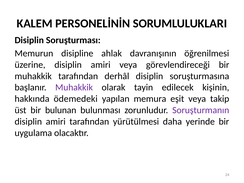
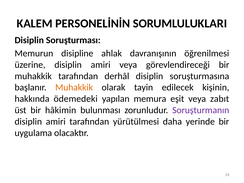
Muhakkik at (74, 87) colour: purple -> orange
takip: takip -> zabıt
bulunan: bulunan -> hâkimin
